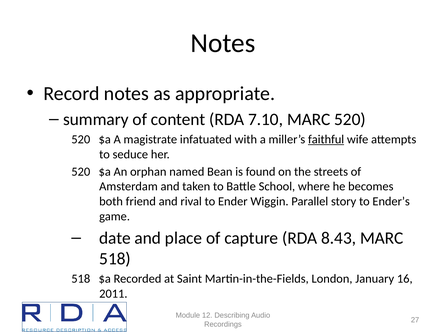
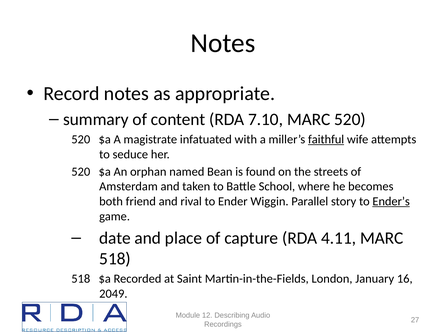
Ender’s underline: none -> present
8.43: 8.43 -> 4.11
2011: 2011 -> 2049
